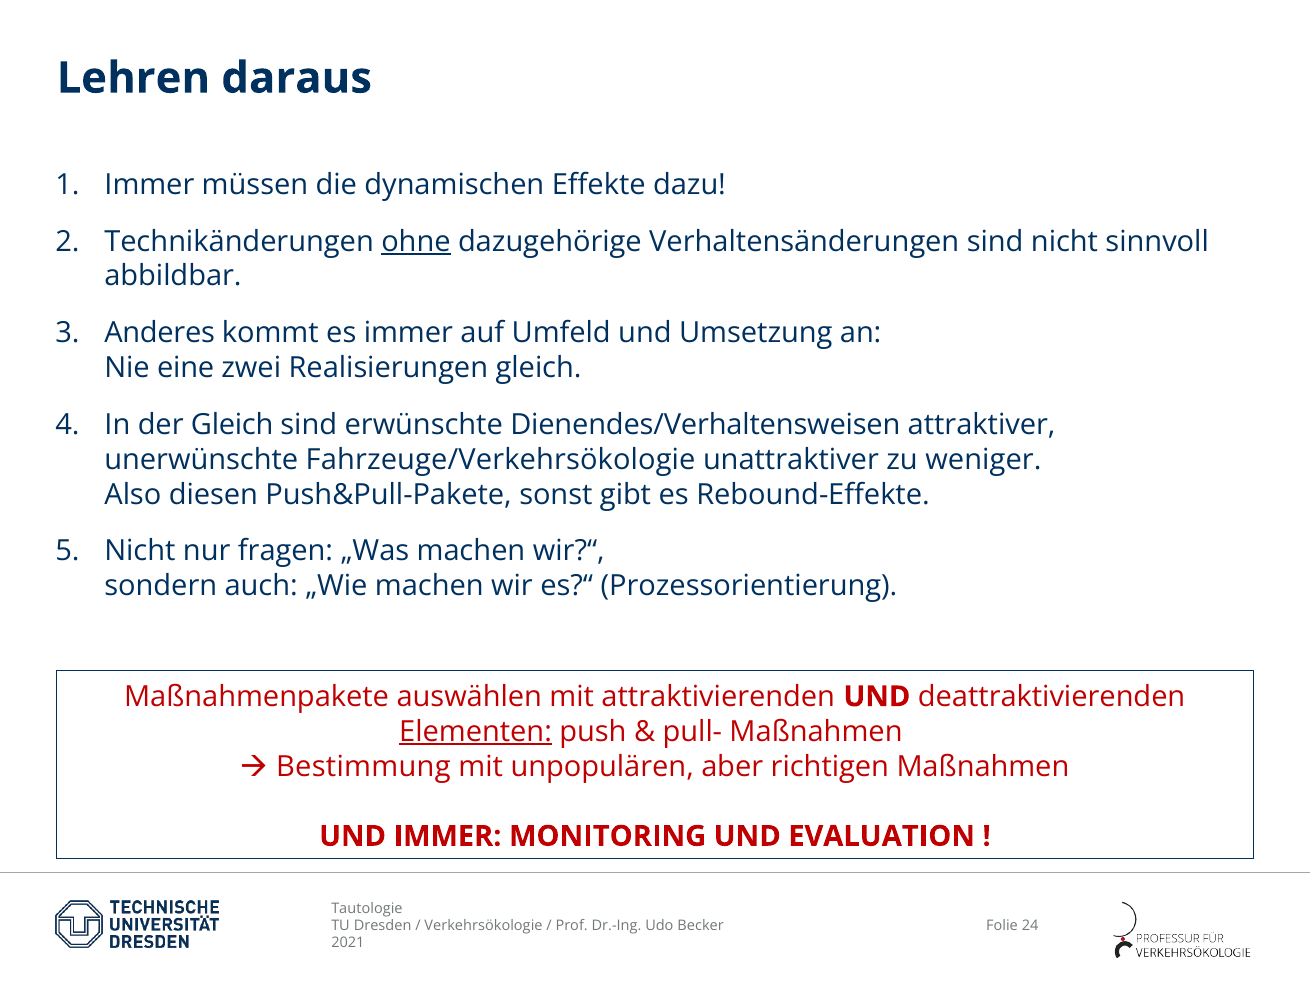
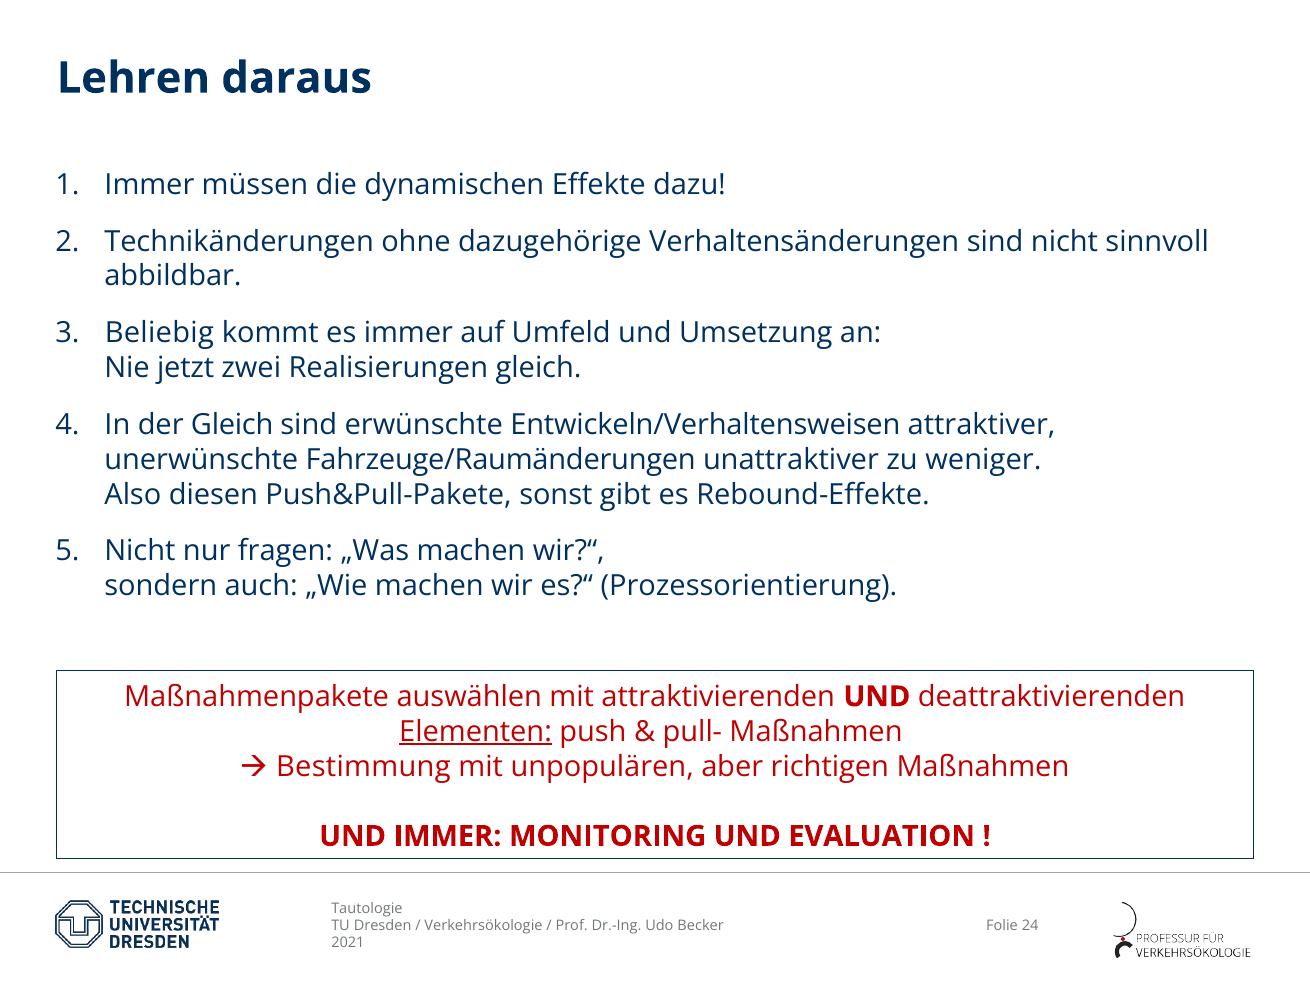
ohne underline: present -> none
Anderes: Anderes -> Beliebig
eine: eine -> jetzt
Dienendes/Verhaltensweisen: Dienendes/Verhaltensweisen -> Entwickeln/Verhaltensweisen
Fahrzeuge/Verkehrsökologie: Fahrzeuge/Verkehrsökologie -> Fahrzeuge/Raumänderungen
